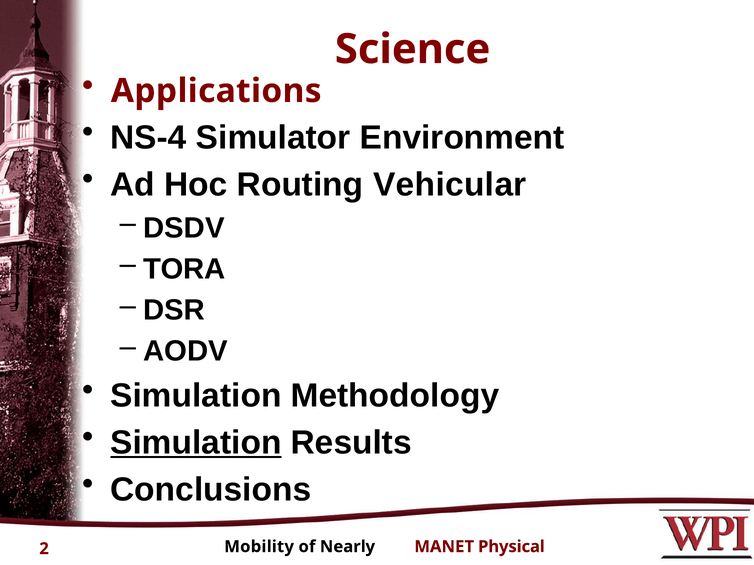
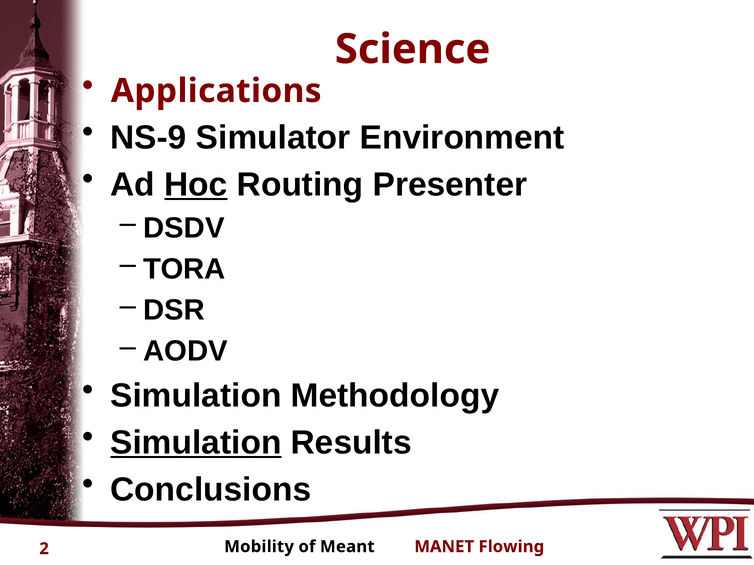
NS-4: NS-4 -> NS-9
Hoc underline: none -> present
Vehicular: Vehicular -> Presenter
Nearly: Nearly -> Meant
Physical: Physical -> Flowing
